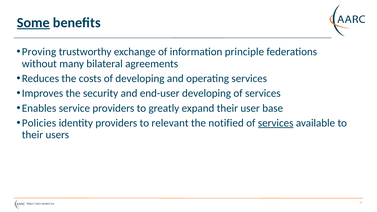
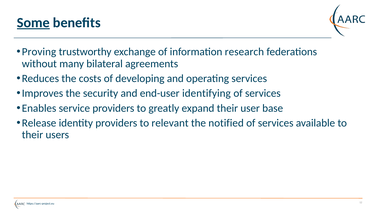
principle: principle -> research
end-user developing: developing -> identifying
Policies: Policies -> Release
services at (276, 123) underline: present -> none
